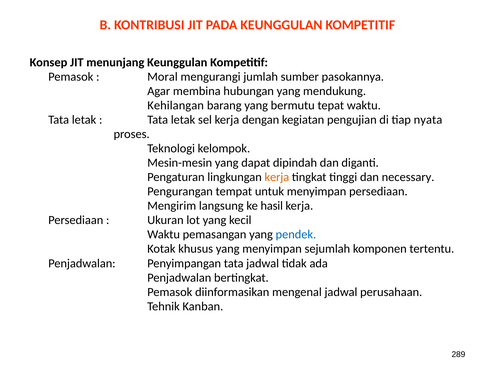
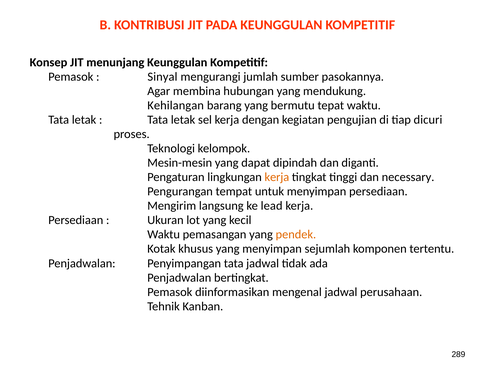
Moral: Moral -> Sinyal
nyata: nyata -> dicuri
hasil: hasil -> lead
pendek colour: blue -> orange
